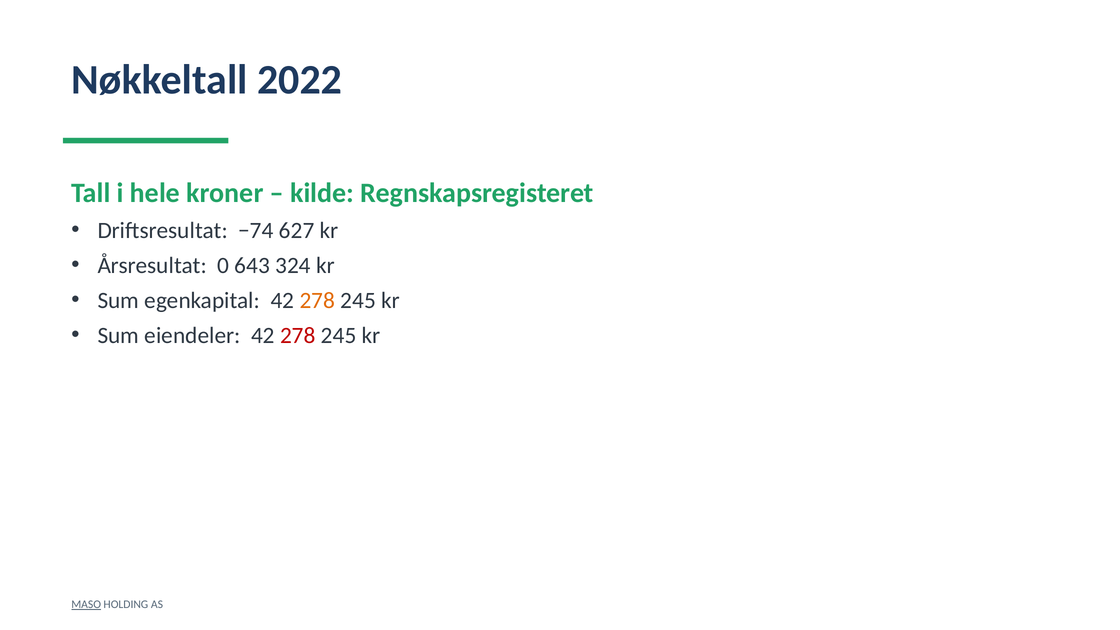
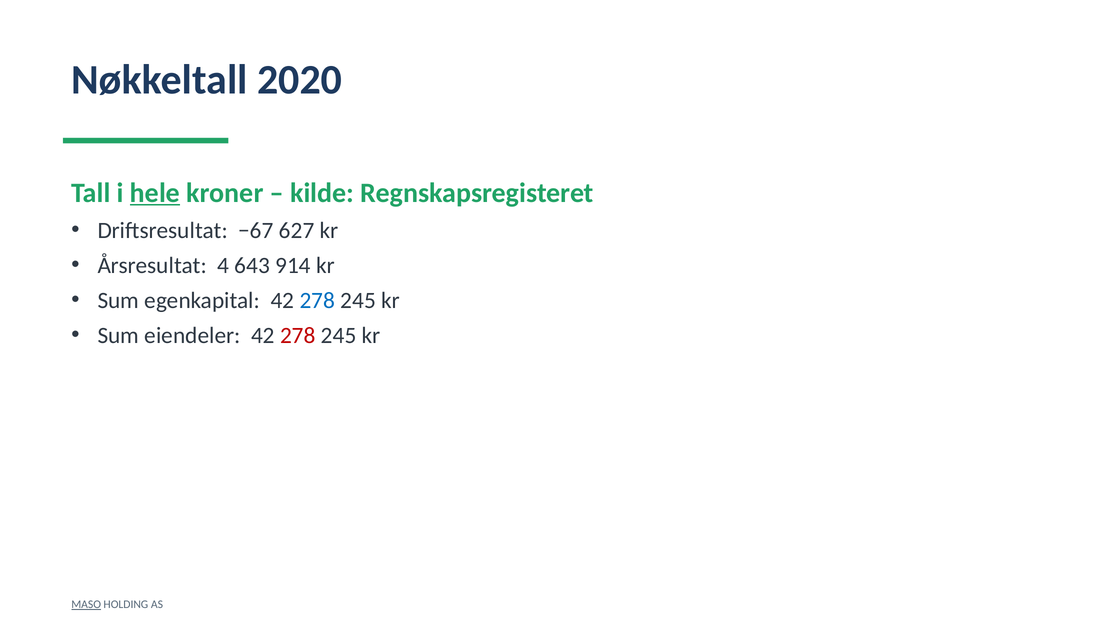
2022: 2022 -> 2020
hele underline: none -> present
−74: −74 -> −67
0: 0 -> 4
324: 324 -> 914
278 at (317, 300) colour: orange -> blue
